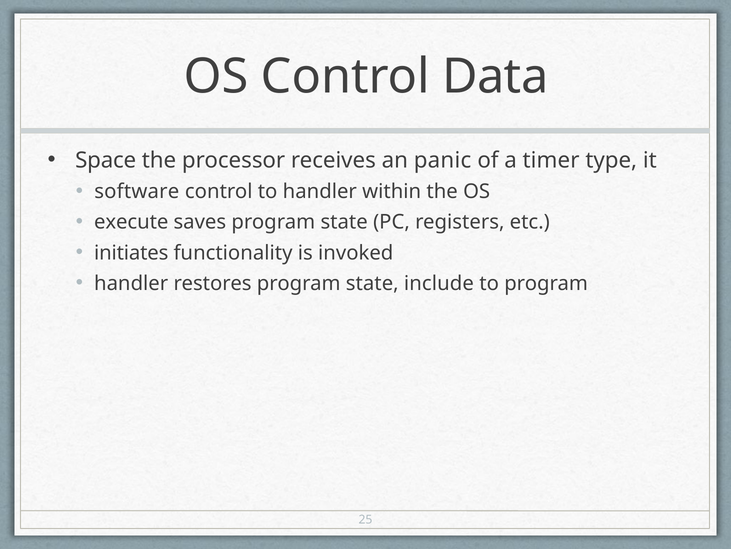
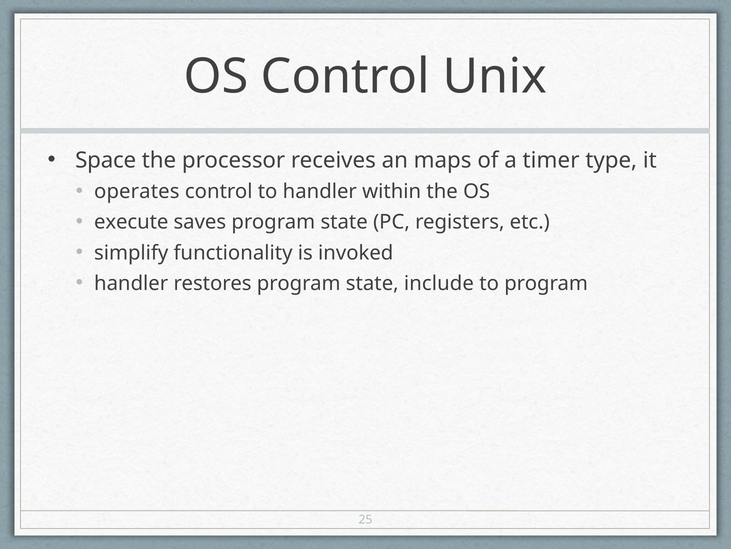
Data: Data -> Unix
panic: panic -> maps
software: software -> operates
initiates: initiates -> simplify
